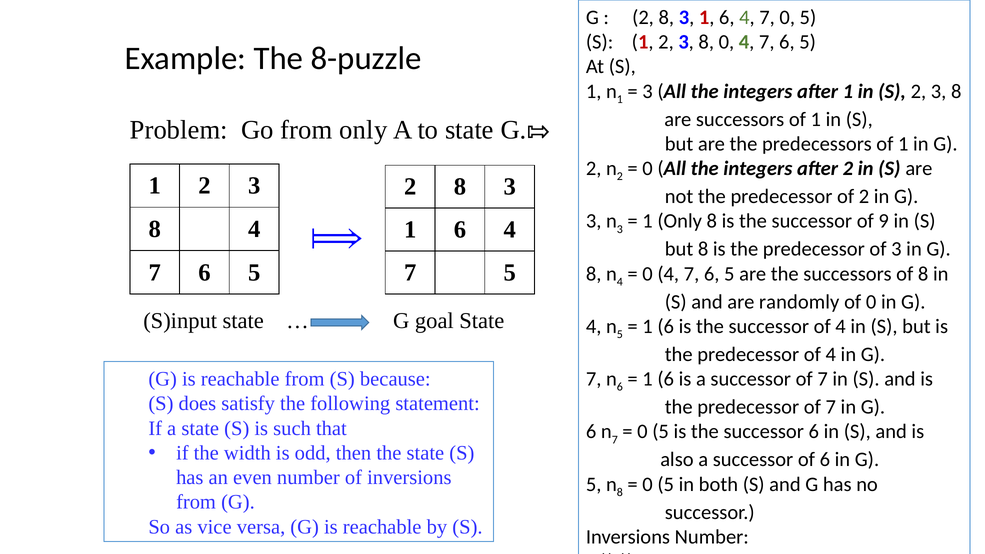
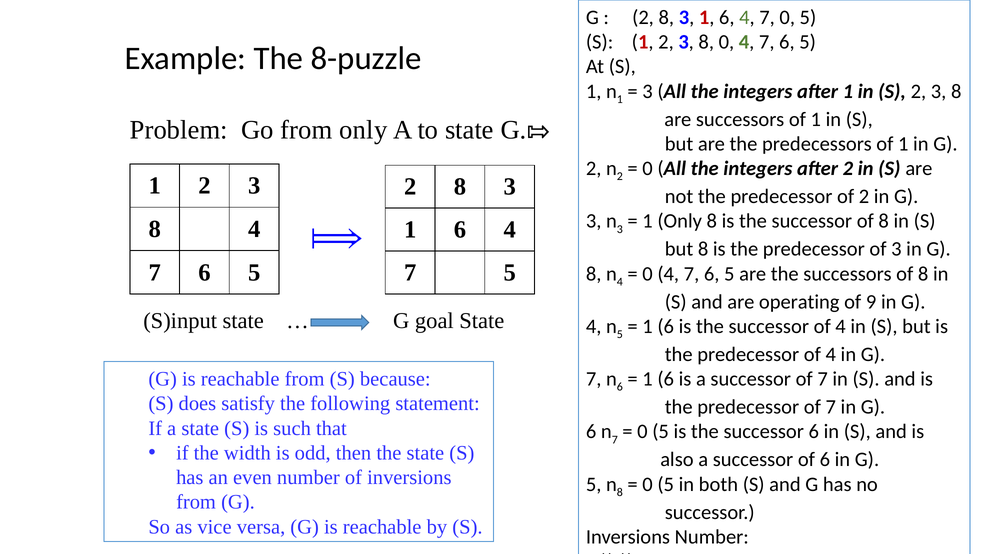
successor of 9: 9 -> 8
randomly: randomly -> operating
of 0: 0 -> 9
